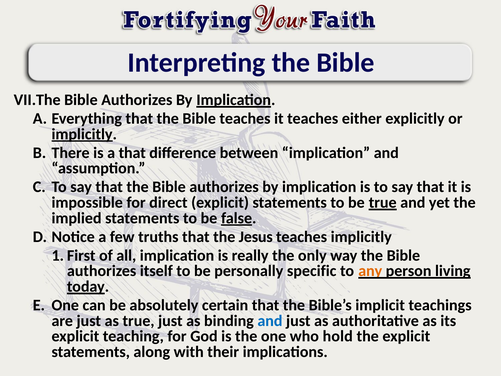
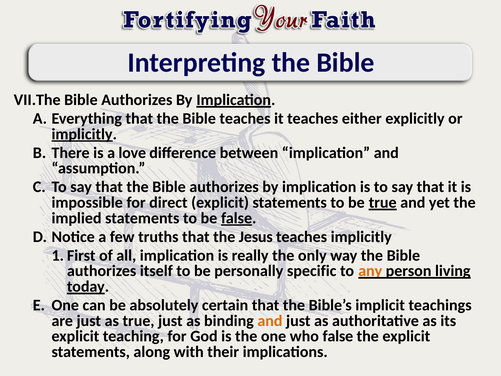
a that: that -> love
and at (270, 321) colour: blue -> orange
who hold: hold -> false
